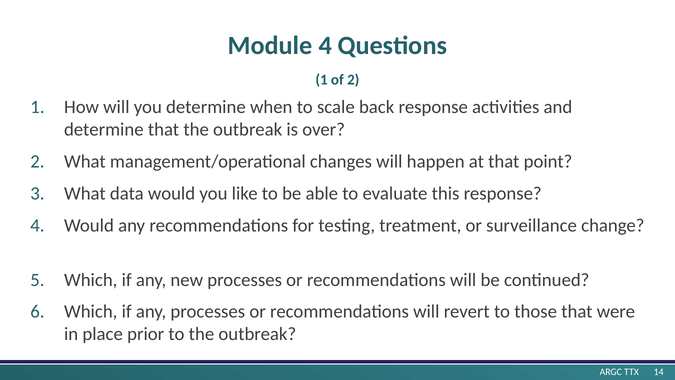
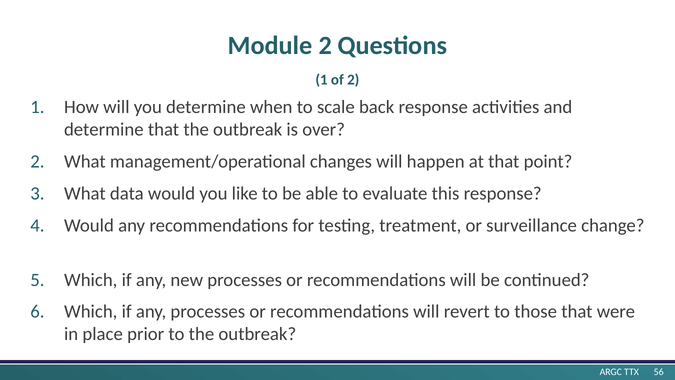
Module 4: 4 -> 2
14: 14 -> 56
